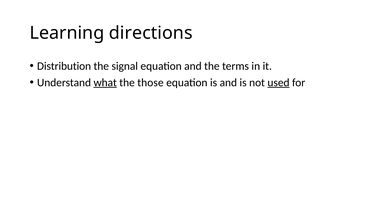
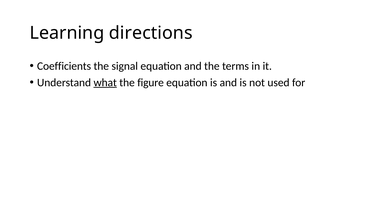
Distribution: Distribution -> Coefficients
those: those -> figure
used underline: present -> none
